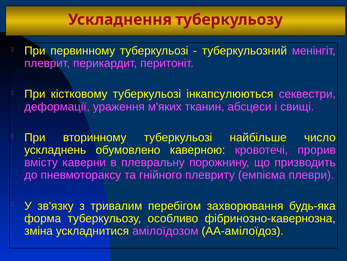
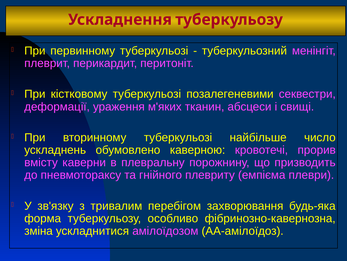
інкапсулюються: інкапсулюються -> позалегеневими
